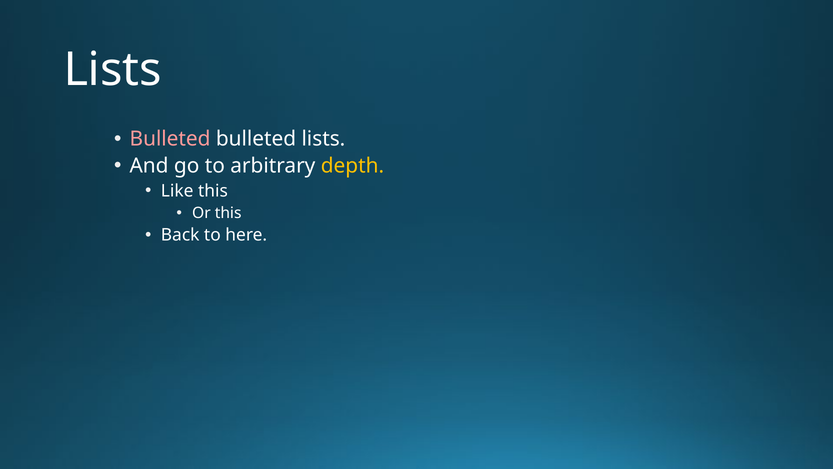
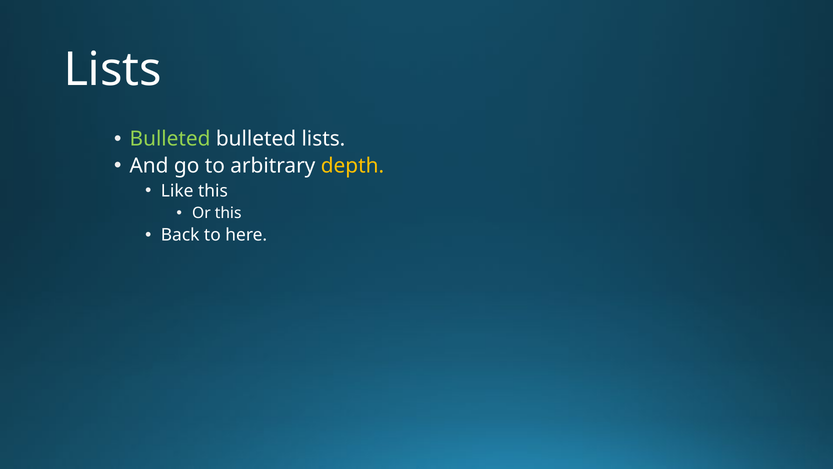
Bulleted at (170, 139) colour: pink -> light green
